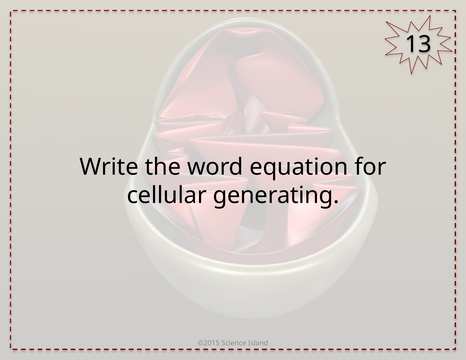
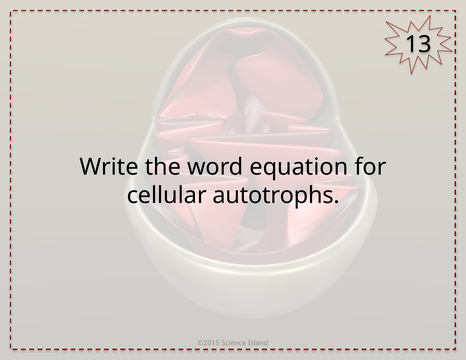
generating: generating -> autotrophs
